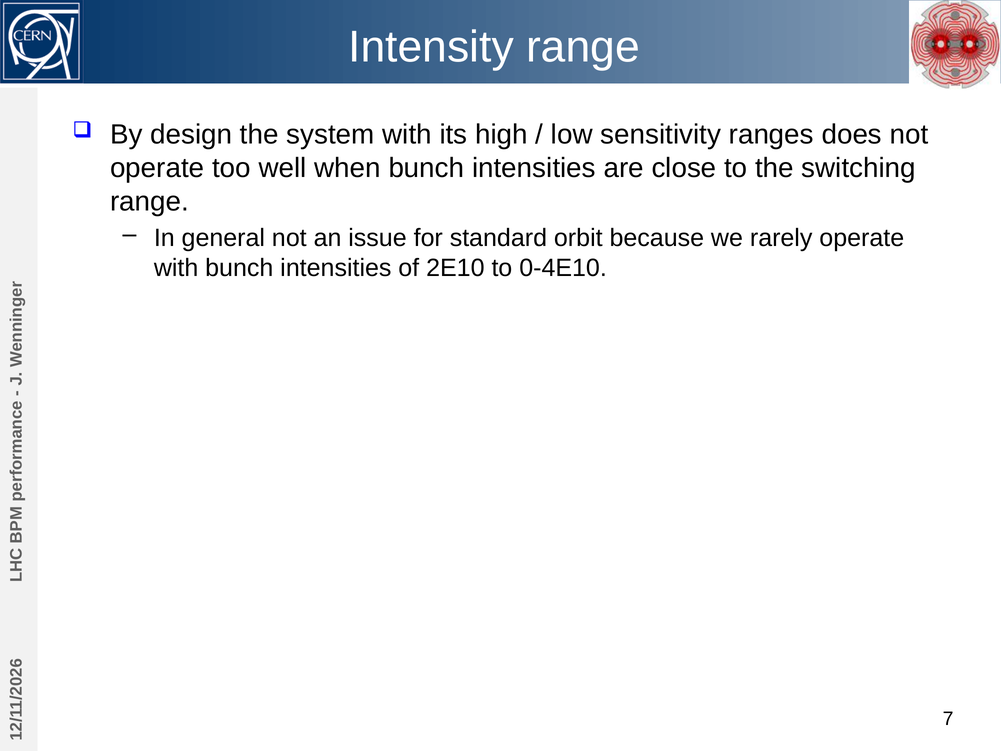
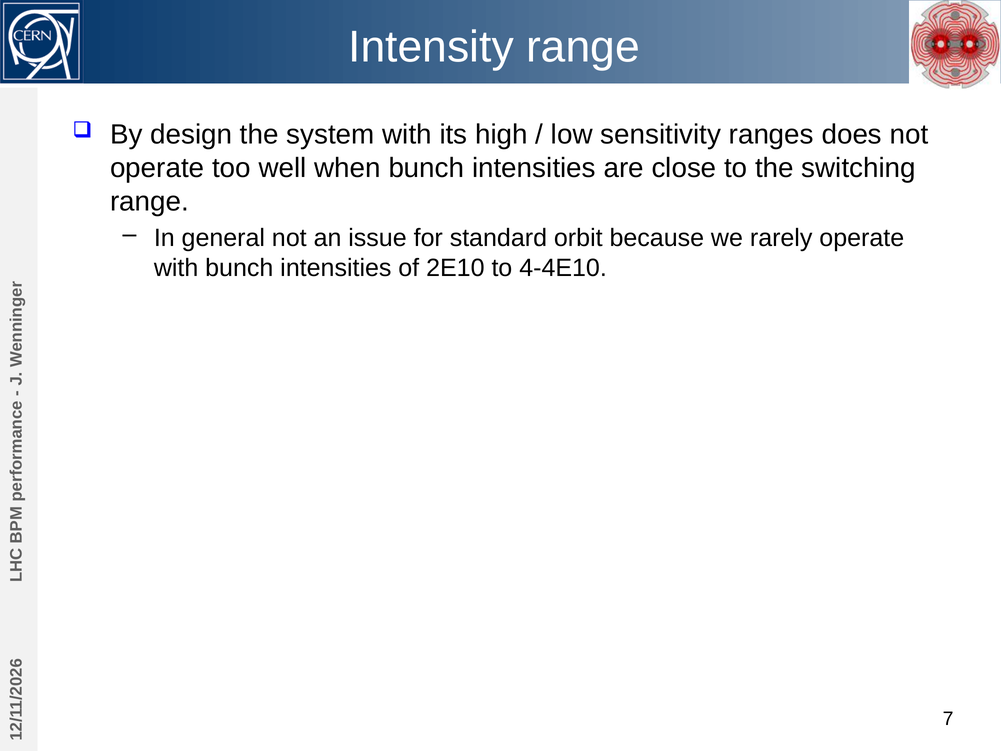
0-4E10: 0-4E10 -> 4-4E10
